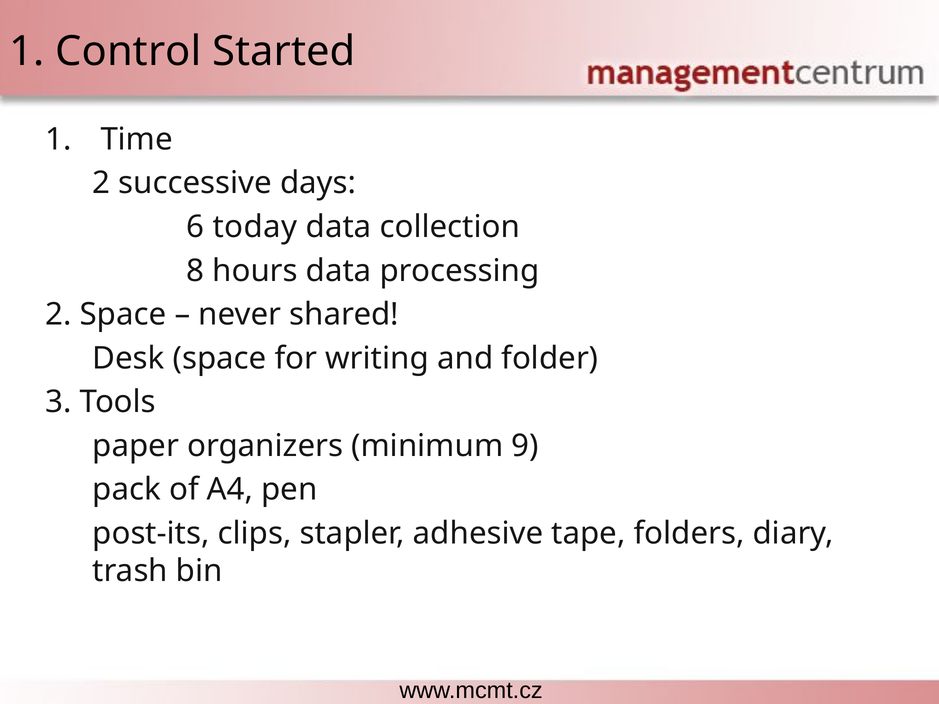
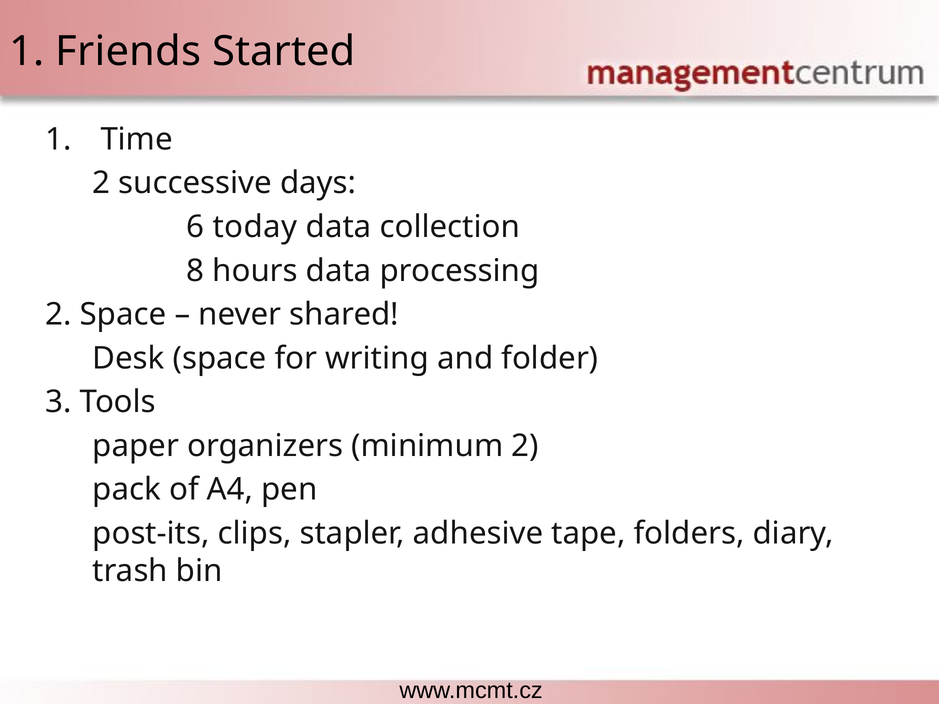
Control: Control -> Friends
minimum 9: 9 -> 2
